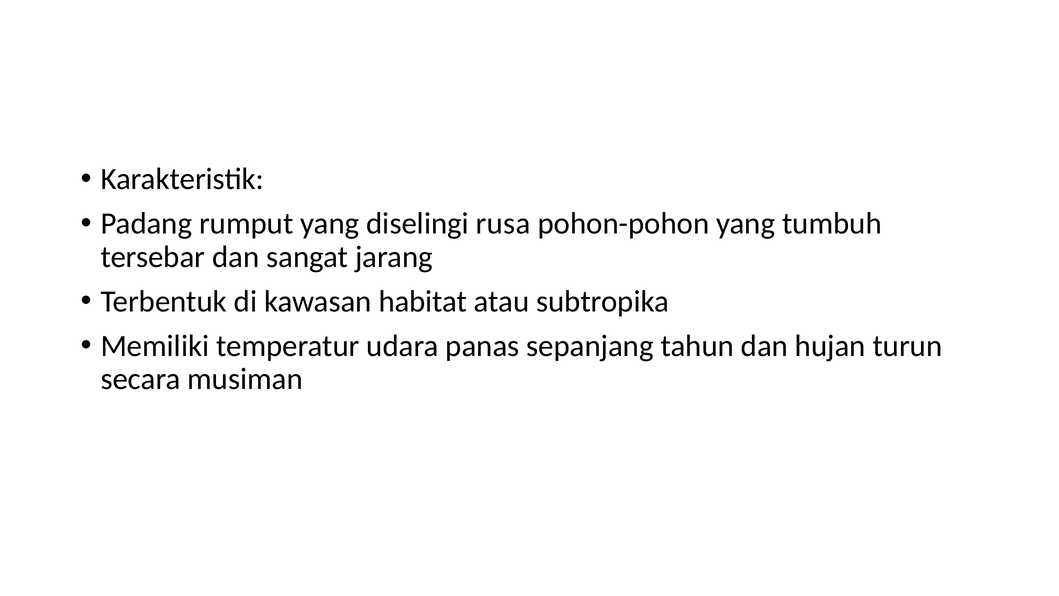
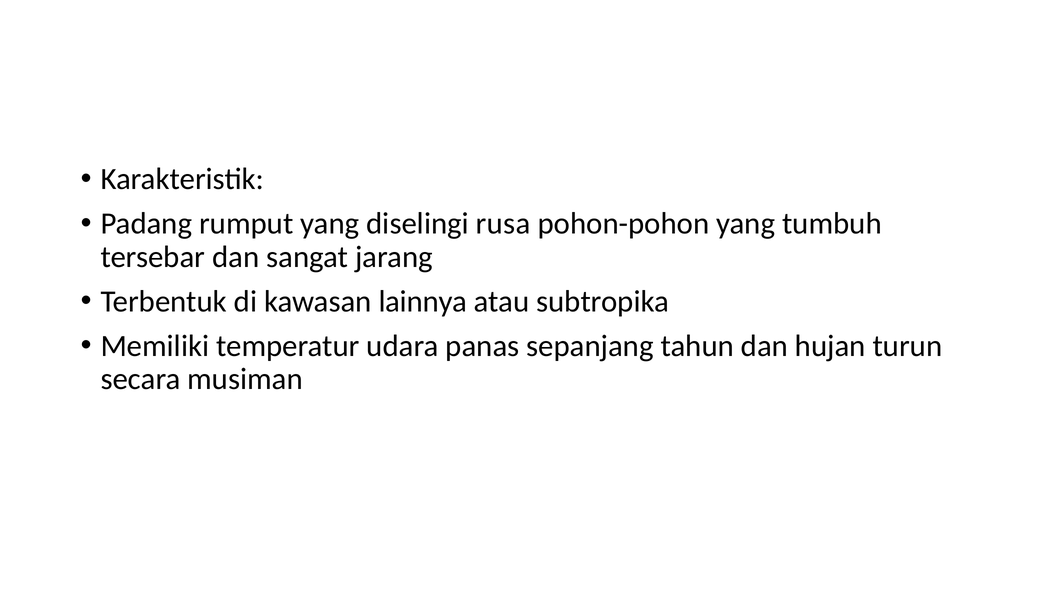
habitat: habitat -> lainnya
